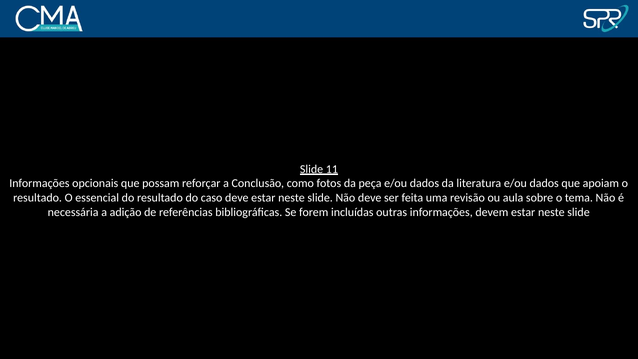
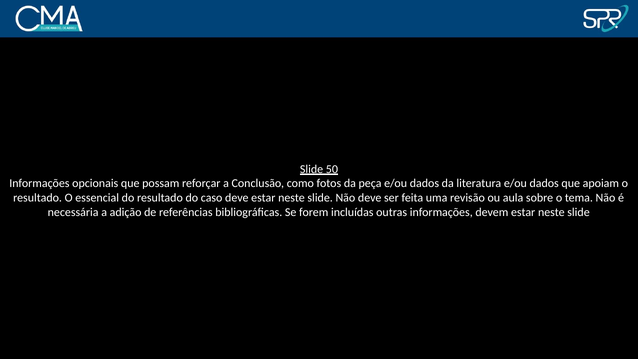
11: 11 -> 50
